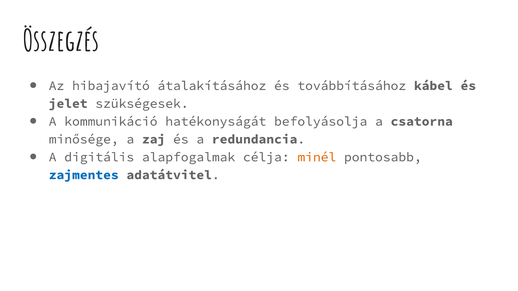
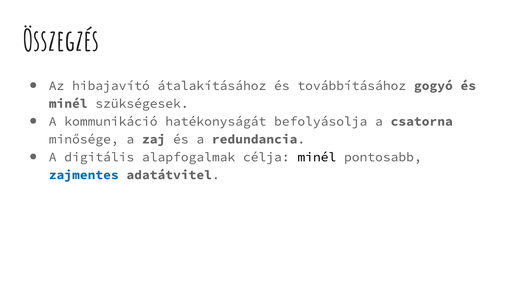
kábel: kábel -> gogyó
jelet at (68, 104): jelet -> minél
minél at (317, 157) colour: orange -> black
